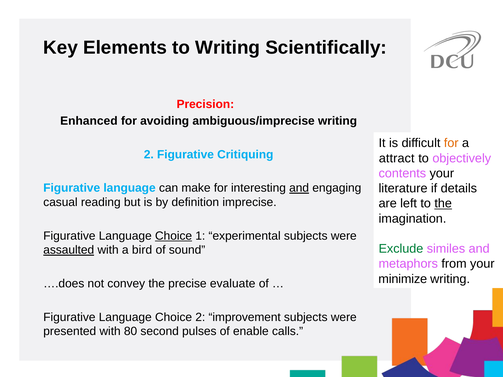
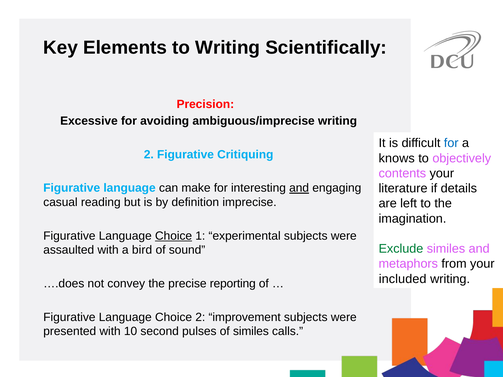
Enhanced: Enhanced -> Excessive
for at (451, 143) colour: orange -> blue
attract: attract -> knows
the at (443, 204) underline: present -> none
assaulted underline: present -> none
minimize: minimize -> included
evaluate: evaluate -> reporting
80: 80 -> 10
of enable: enable -> similes
